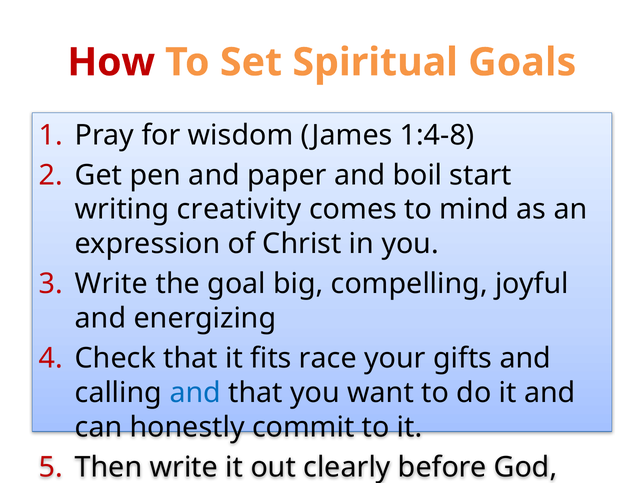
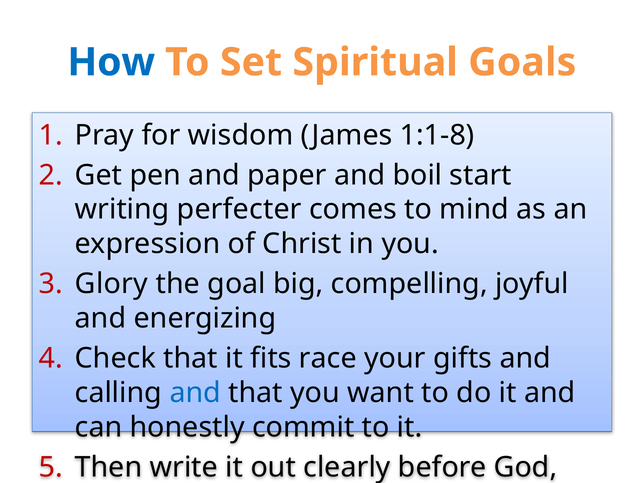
How colour: red -> blue
1:4-8: 1:4-8 -> 1:1-8
creativity: creativity -> perfecter
Write at (111, 284): Write -> Glory
